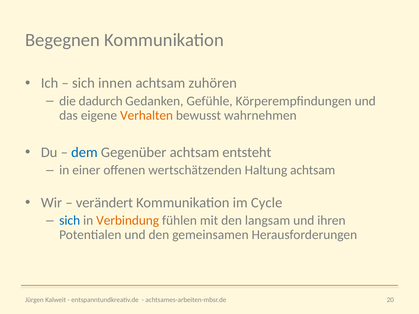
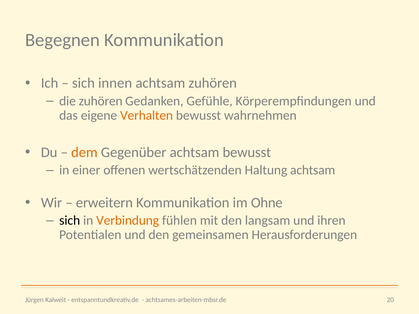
die dadurch: dadurch -> zuhören
dem colour: blue -> orange
achtsam entsteht: entsteht -> bewusst
verändert: verändert -> erweitern
Cycle: Cycle -> Ohne
sich at (70, 221) colour: blue -> black
